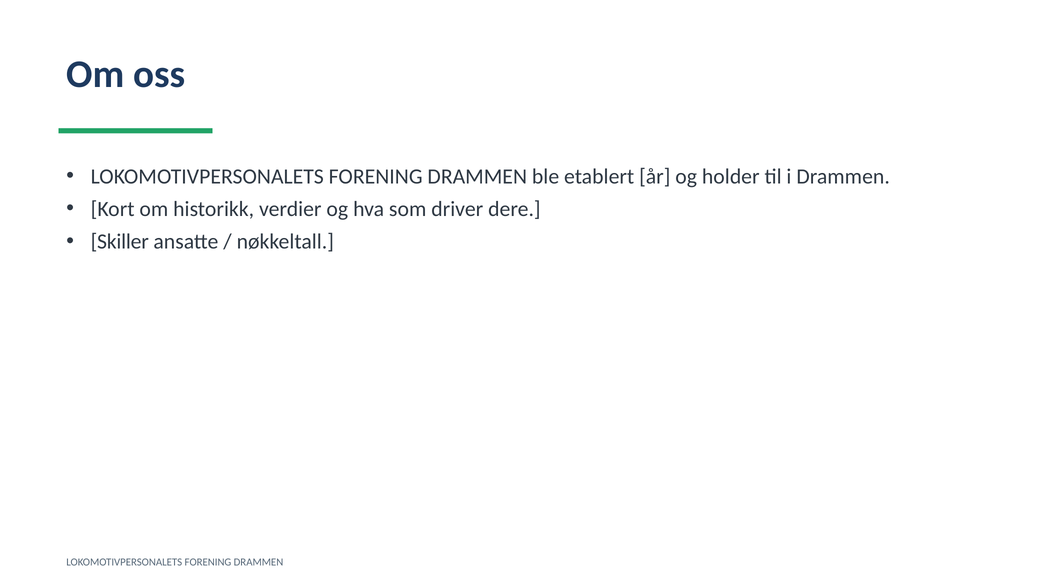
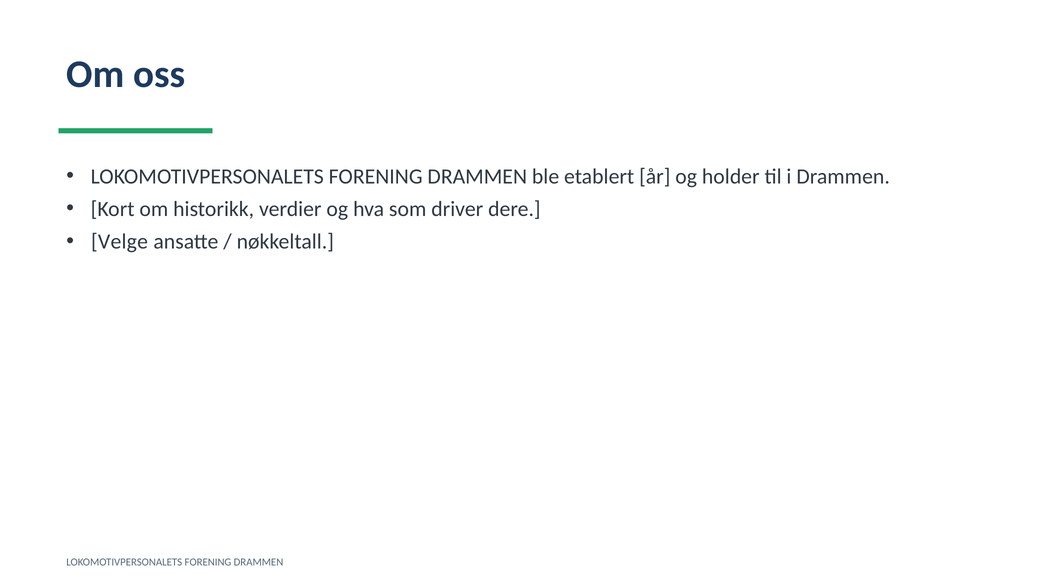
Skiller: Skiller -> Velge
